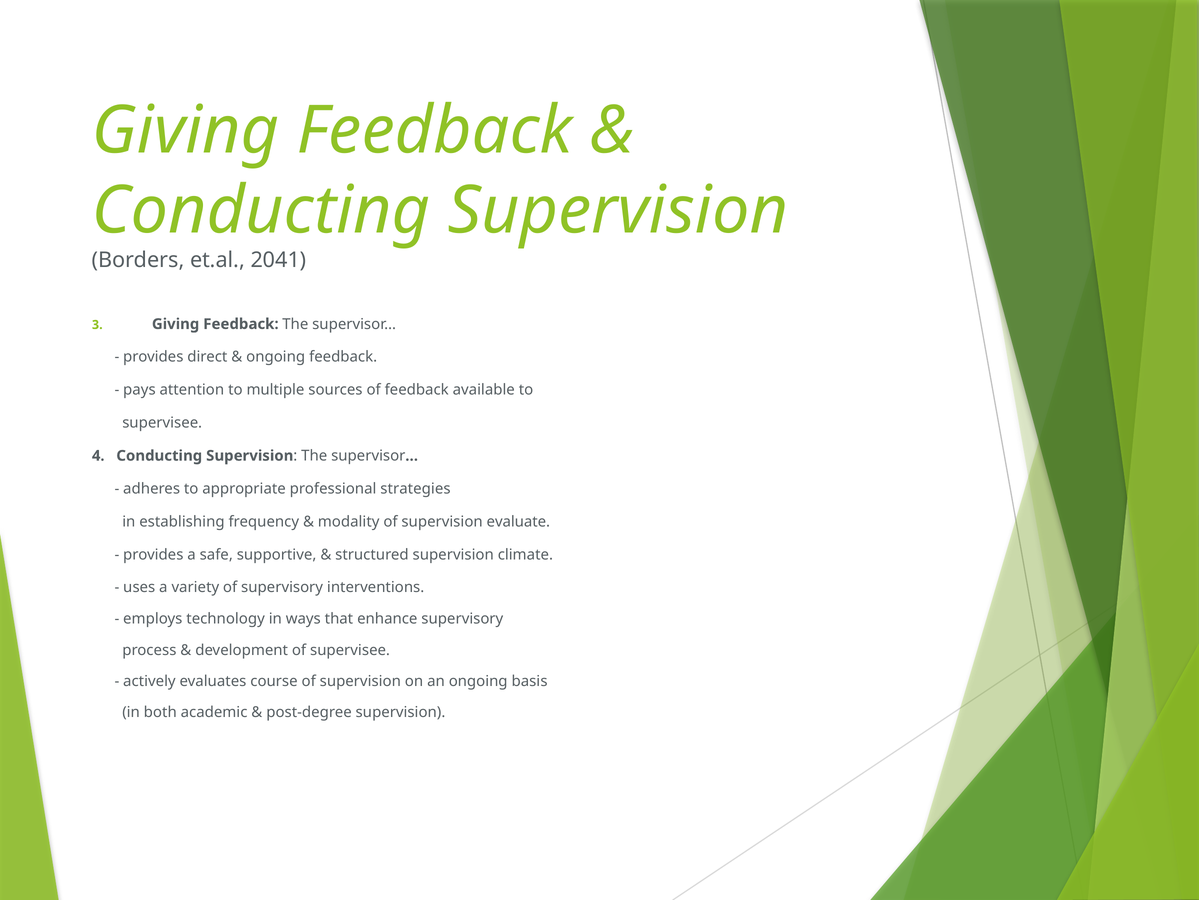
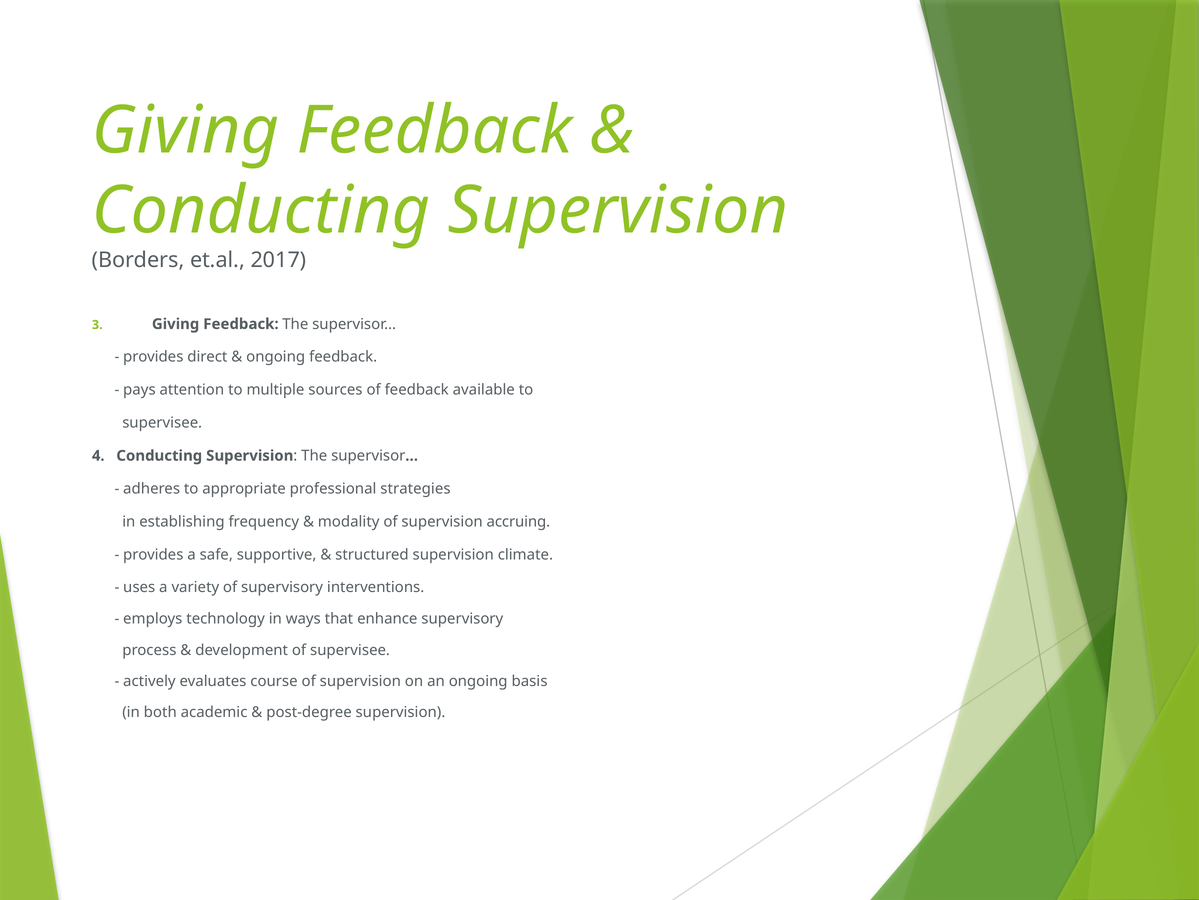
2041: 2041 -> 2017
evaluate: evaluate -> accruing
